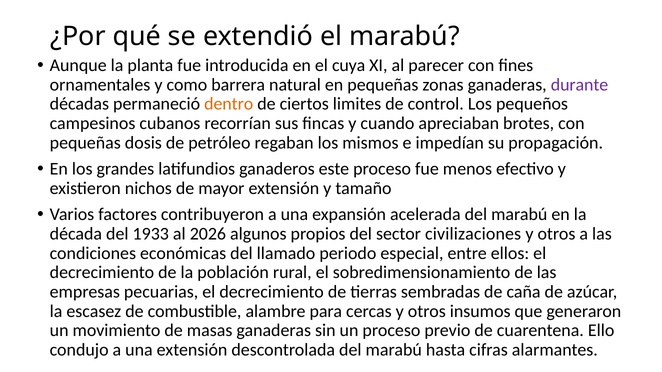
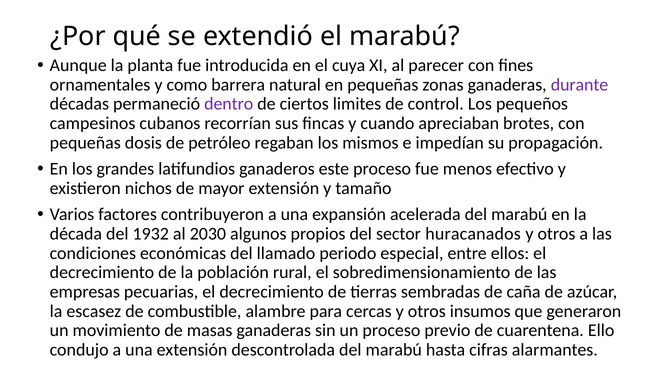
dentro colour: orange -> purple
1933: 1933 -> 1932
2026: 2026 -> 2030
civilizaciones: civilizaciones -> huracanados
